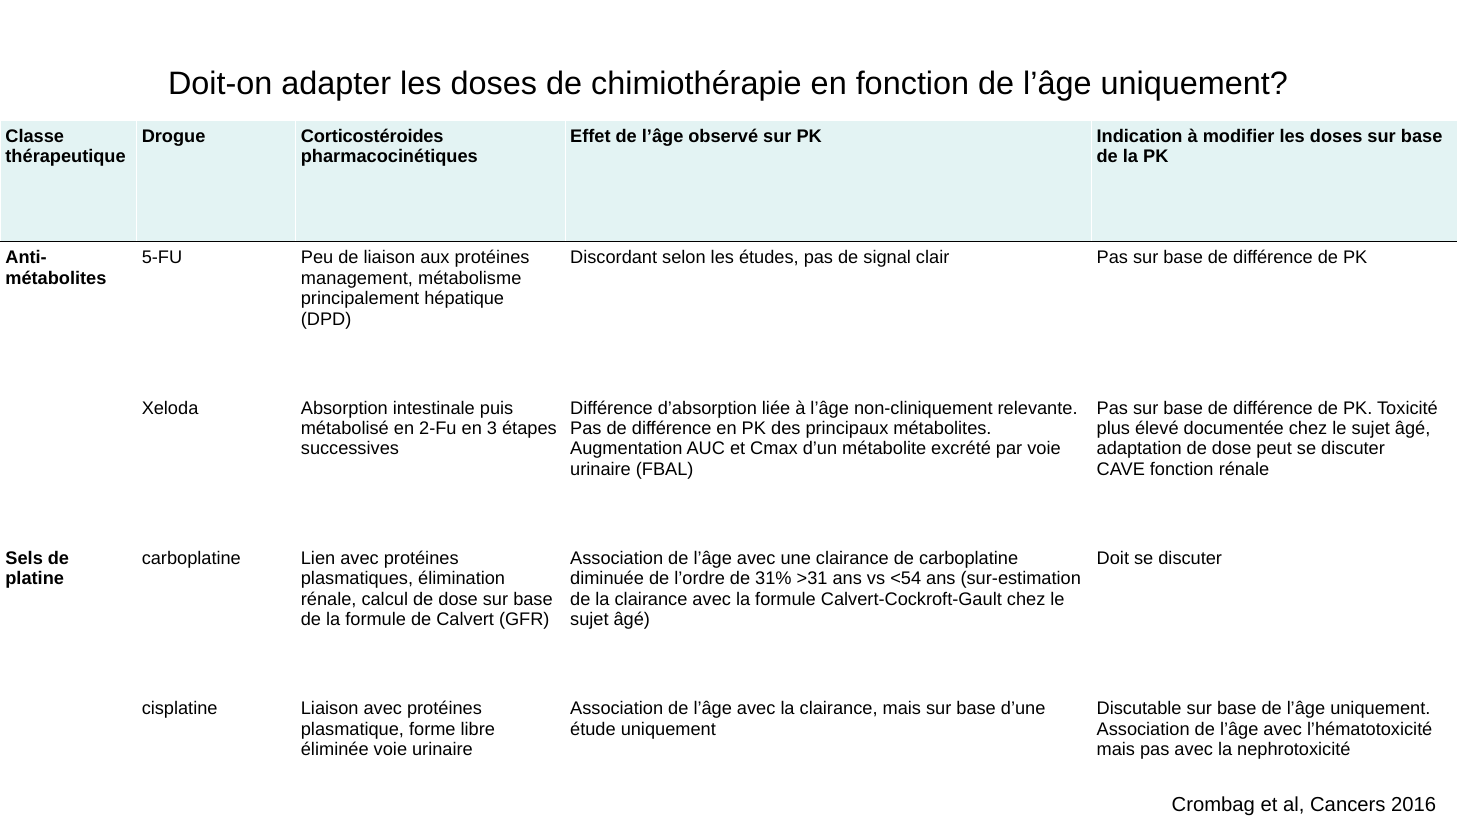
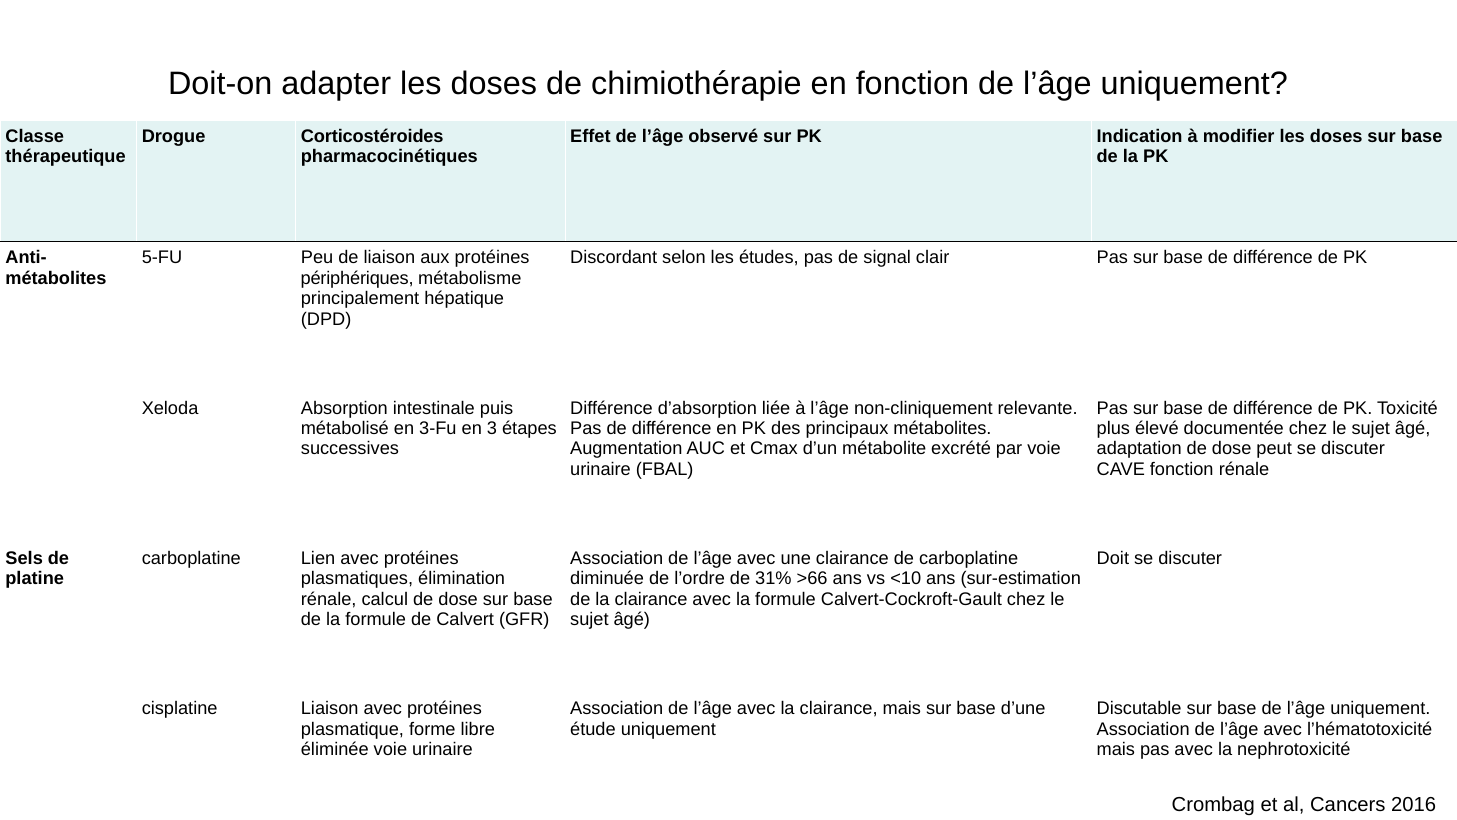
management: management -> périphériques
2-Fu: 2-Fu -> 3-Fu
>31: >31 -> >66
<54: <54 -> <10
